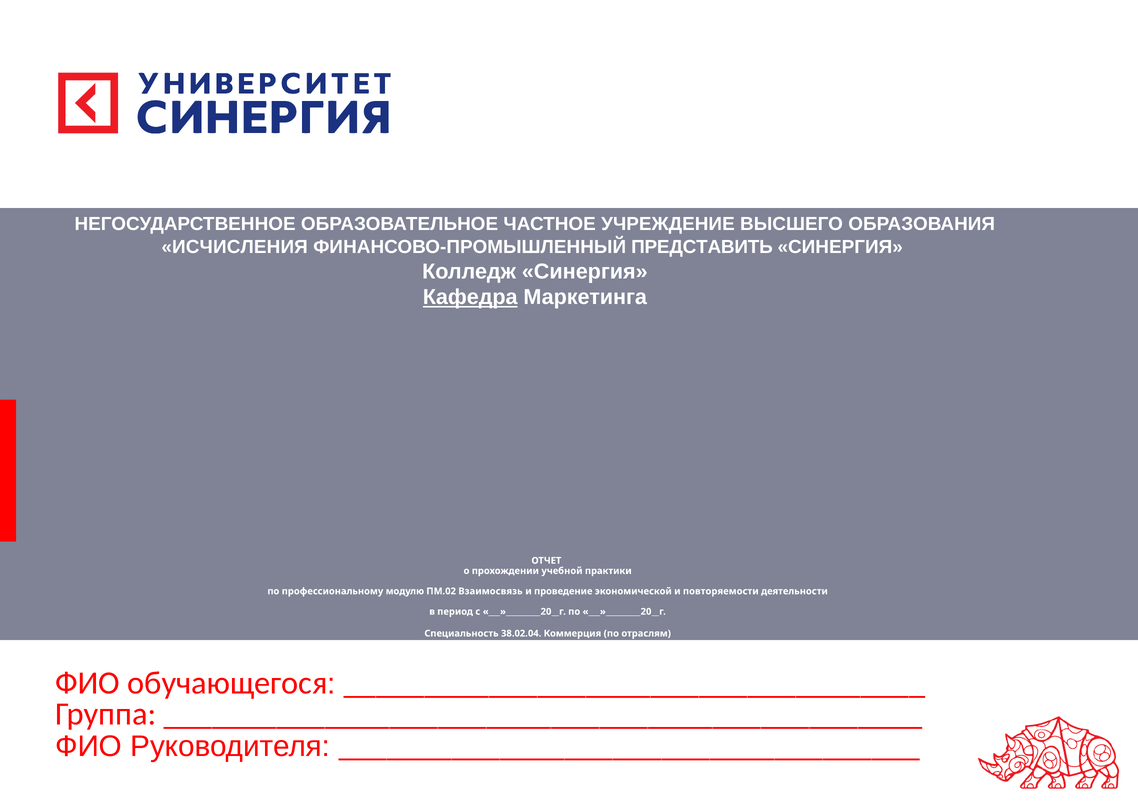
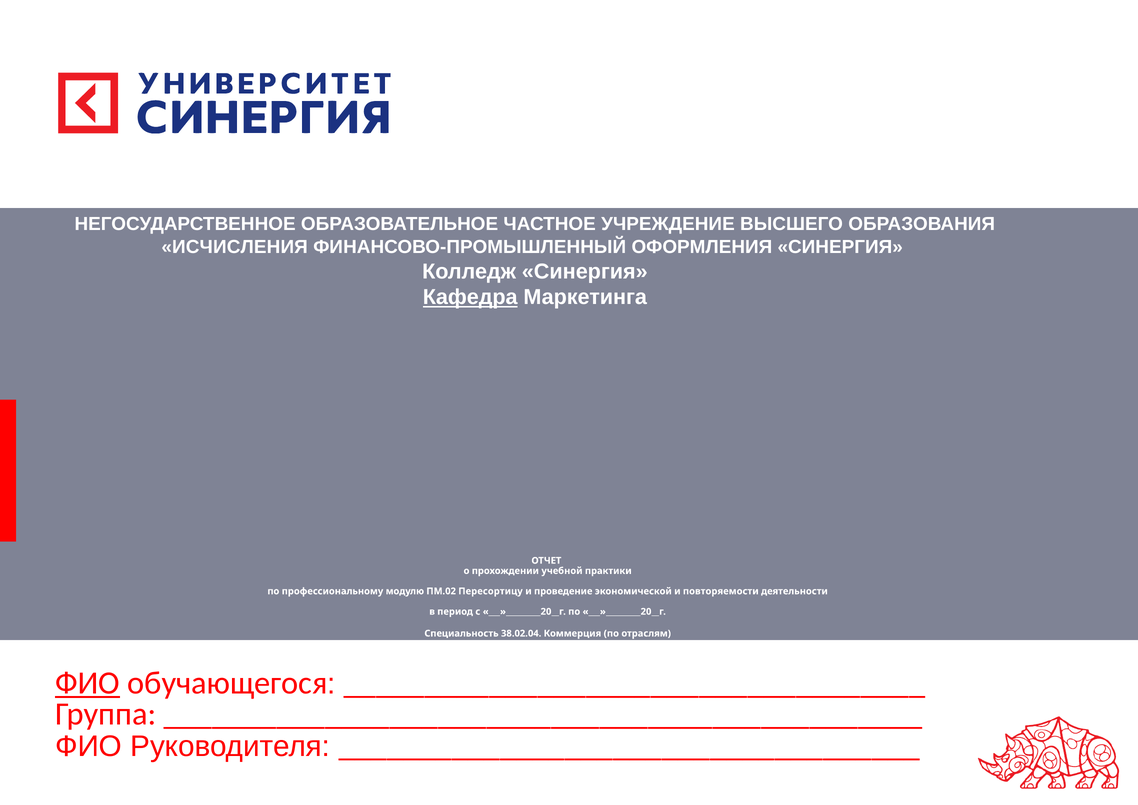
ПРЕДСТАВИТЬ: ПРЕДСТАВИТЬ -> ОФОРМЛЕНИЯ
Взаимосвязь: Взаимосвязь -> Пересортицу
ФИО at (88, 683) underline: none -> present
